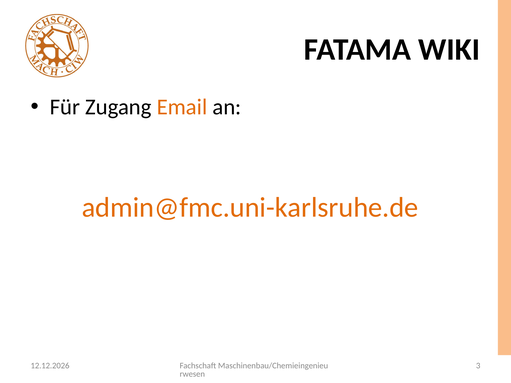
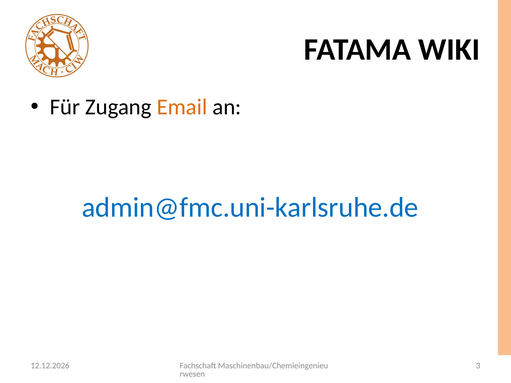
admin@fmc.uni-karlsruhe.de colour: orange -> blue
